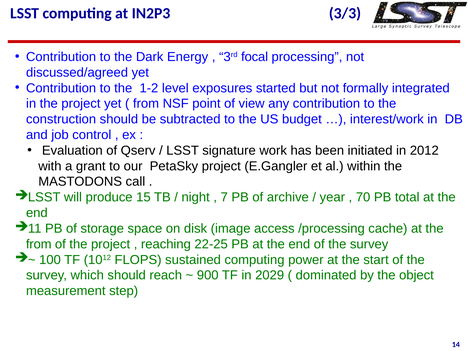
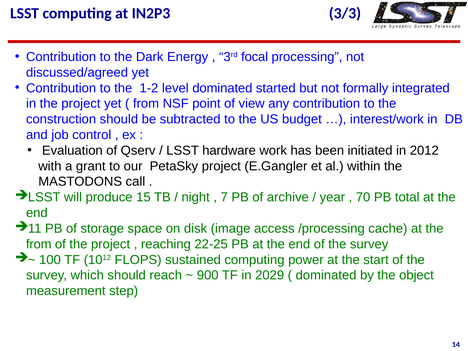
level exposures: exposures -> dominated
signature: signature -> hardware
